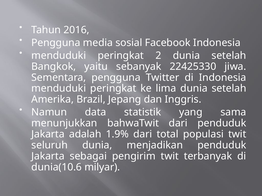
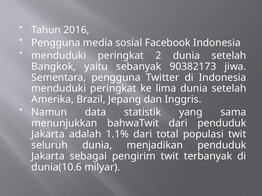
22425330: 22425330 -> 90382173
1.9%: 1.9% -> 1.1%
